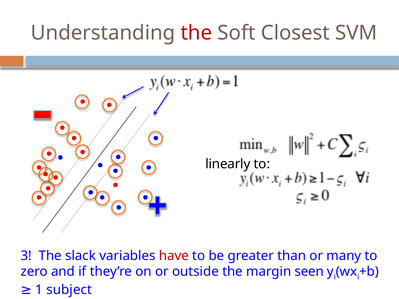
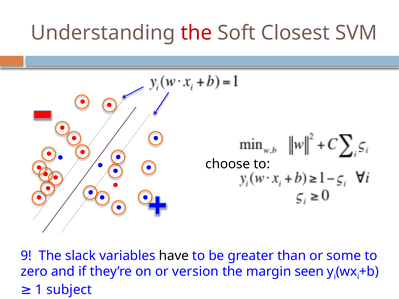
linearly: linearly -> choose
3: 3 -> 9
have colour: red -> black
many: many -> some
outside: outside -> version
